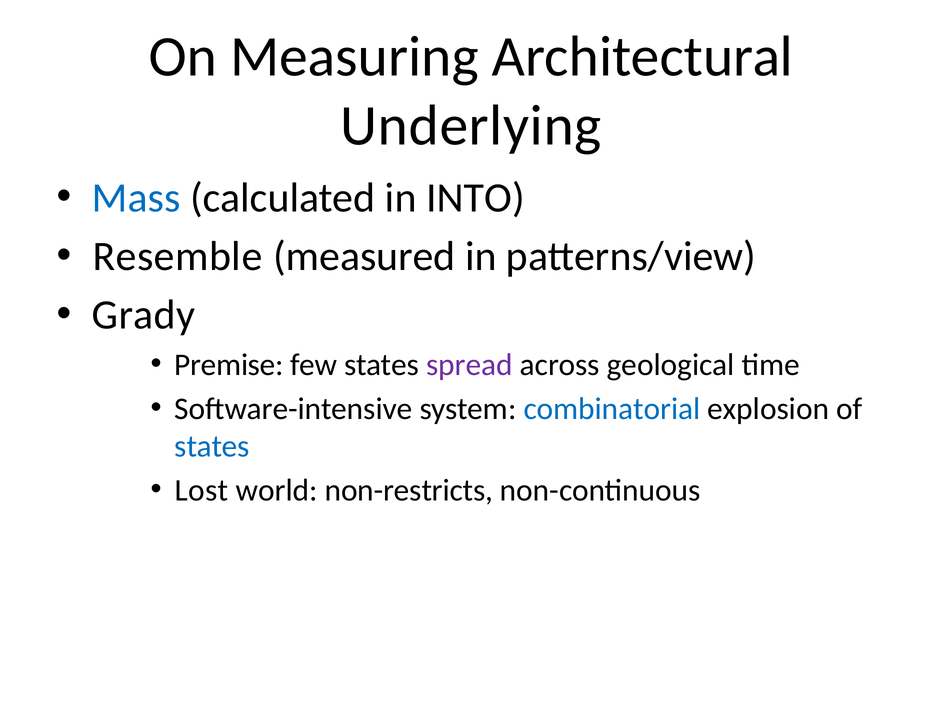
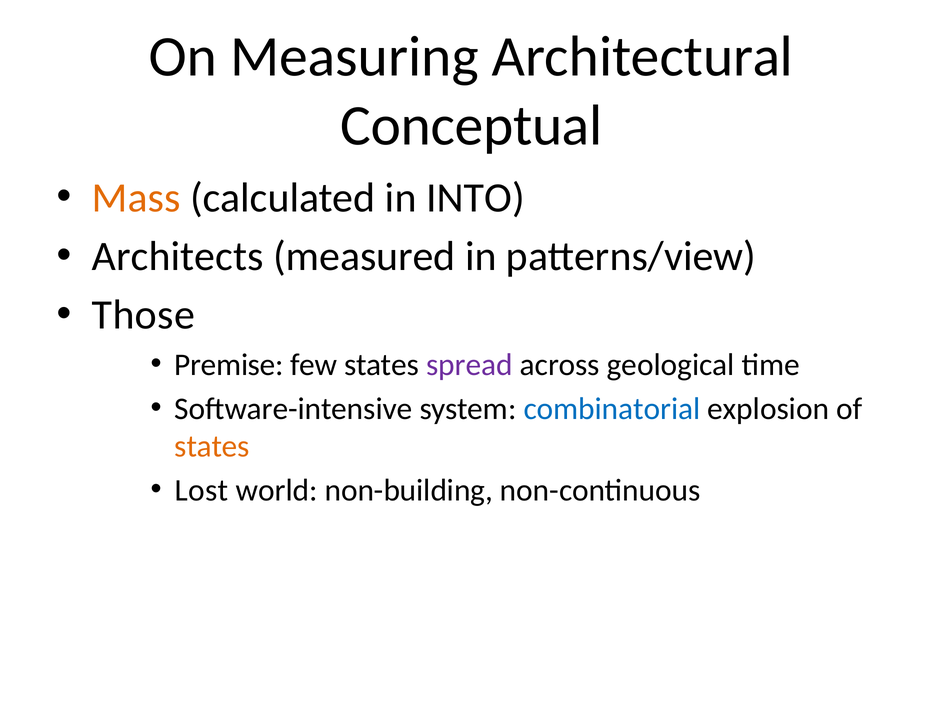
Underlying: Underlying -> Conceptual
Mass colour: blue -> orange
Resemble: Resemble -> Architects
Grady: Grady -> Those
states at (212, 446) colour: blue -> orange
non-restricts: non-restricts -> non-building
